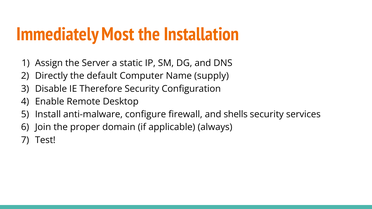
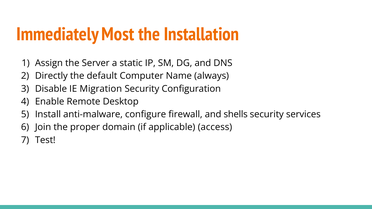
supply: supply -> always
Therefore: Therefore -> Migration
always: always -> access
